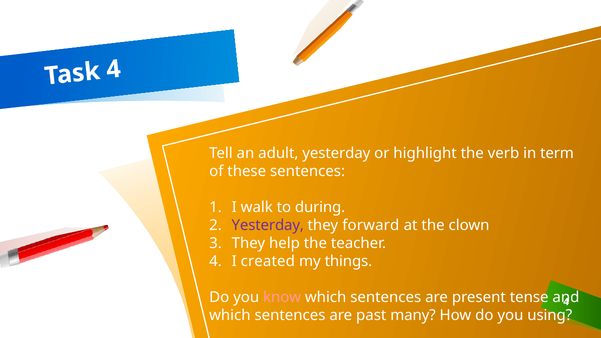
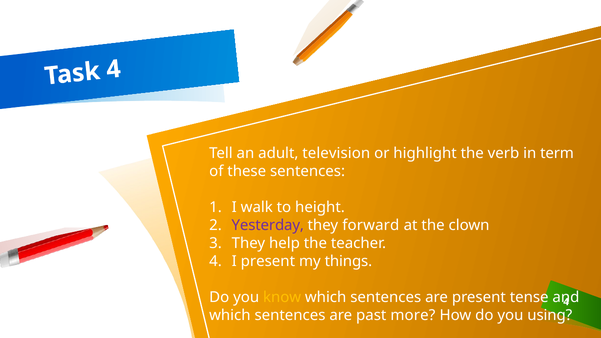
adult yesterday: yesterday -> television
during: during -> height
I created: created -> present
know colour: pink -> yellow
many: many -> more
